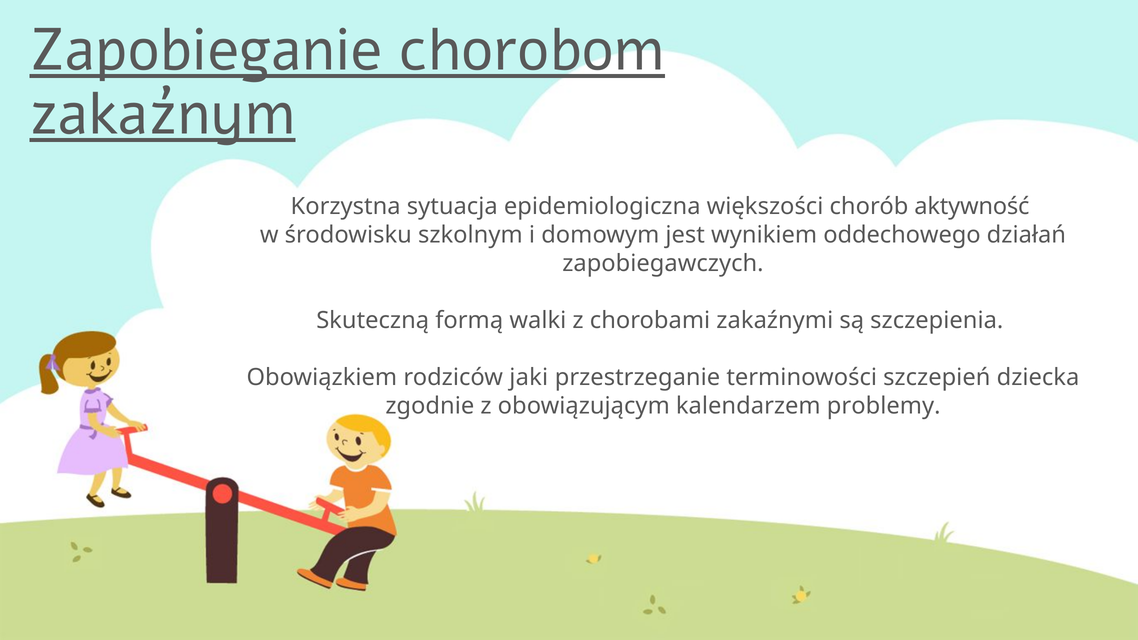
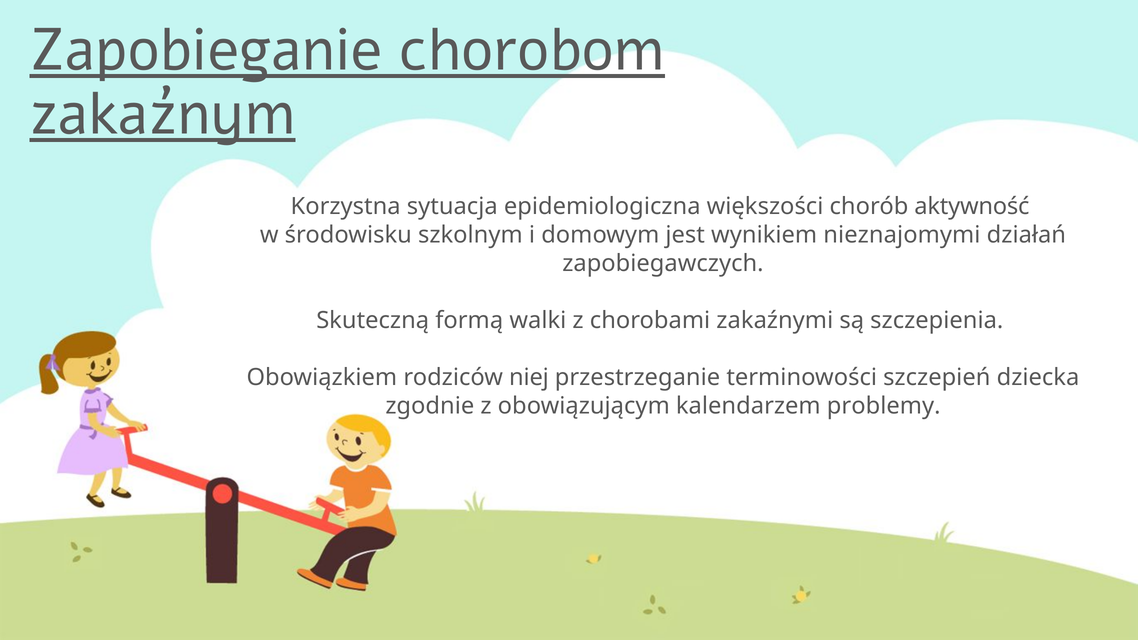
oddechowego: oddechowego -> nieznajomymi
jaki: jaki -> niej
